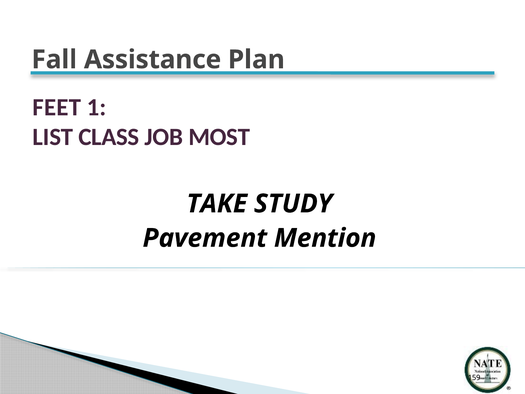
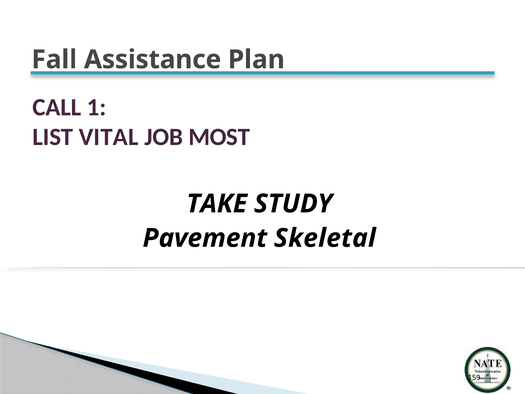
FEET: FEET -> CALL
CLASS: CLASS -> VITAL
Mention: Mention -> Skeletal
